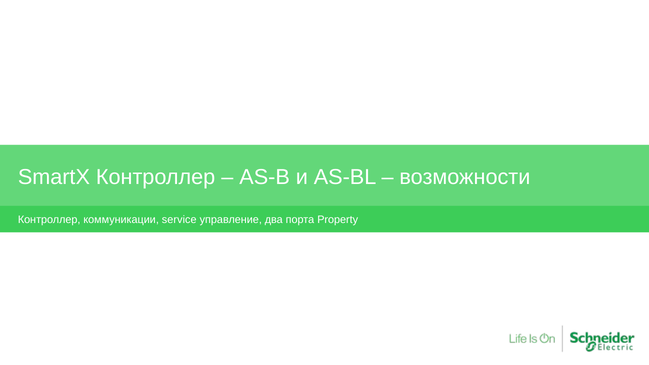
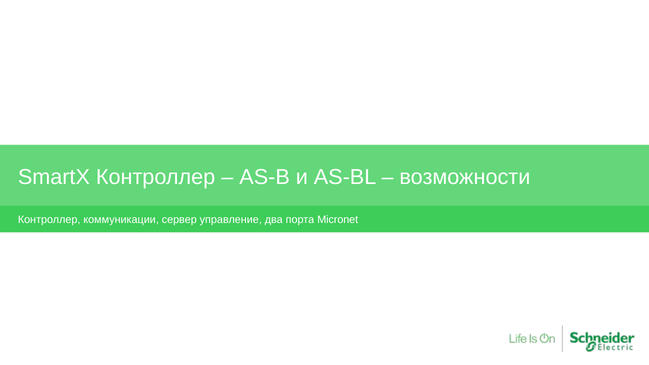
service: service -> сервер
порта Property: Property -> Micronet
